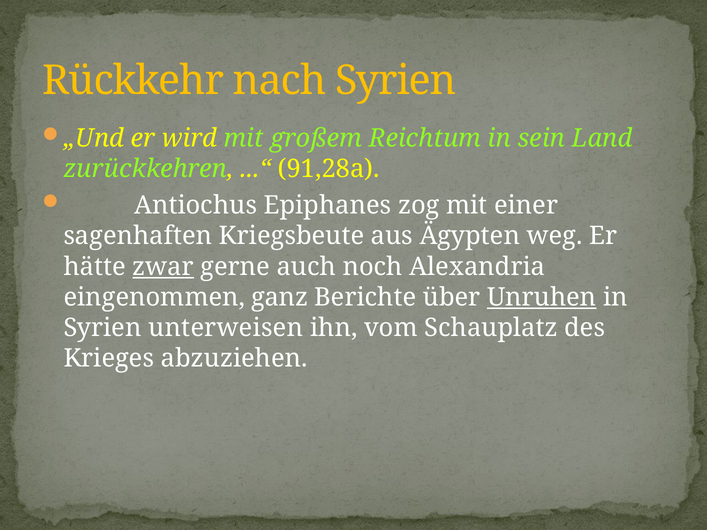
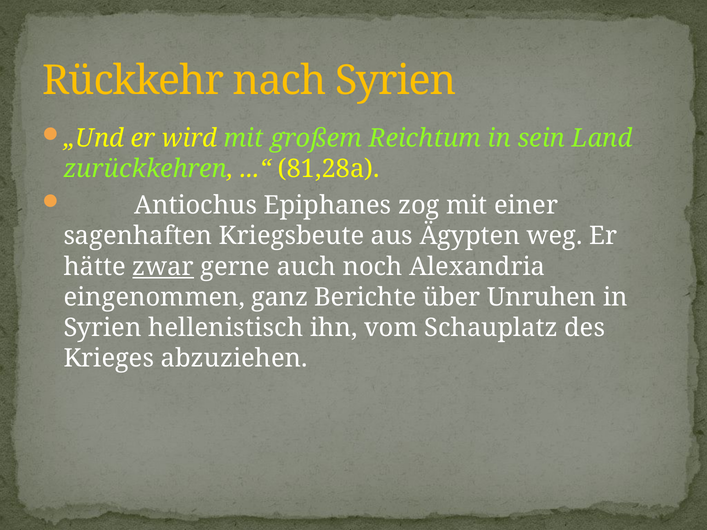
91,28a: 91,28a -> 81,28a
Unruhen underline: present -> none
unterweisen: unterweisen -> hellenistisch
